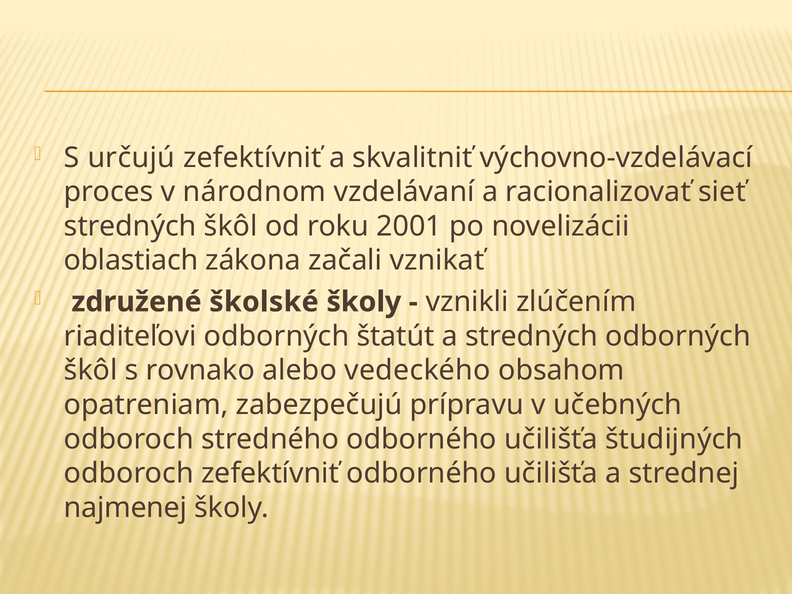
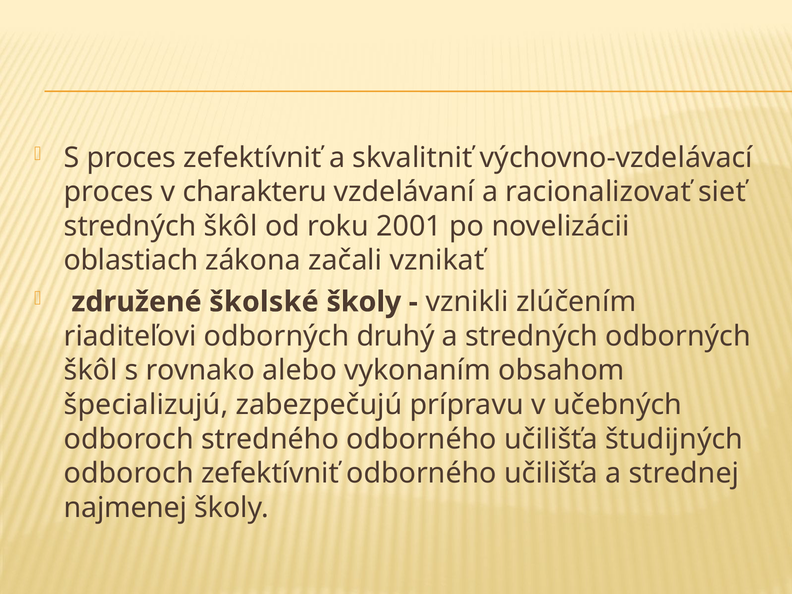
S určujú: určujú -> proces
národnom: národnom -> charakteru
štatút: štatút -> druhý
vedeckého: vedeckého -> vykonaním
opatreniam: opatreniam -> špecializujú
